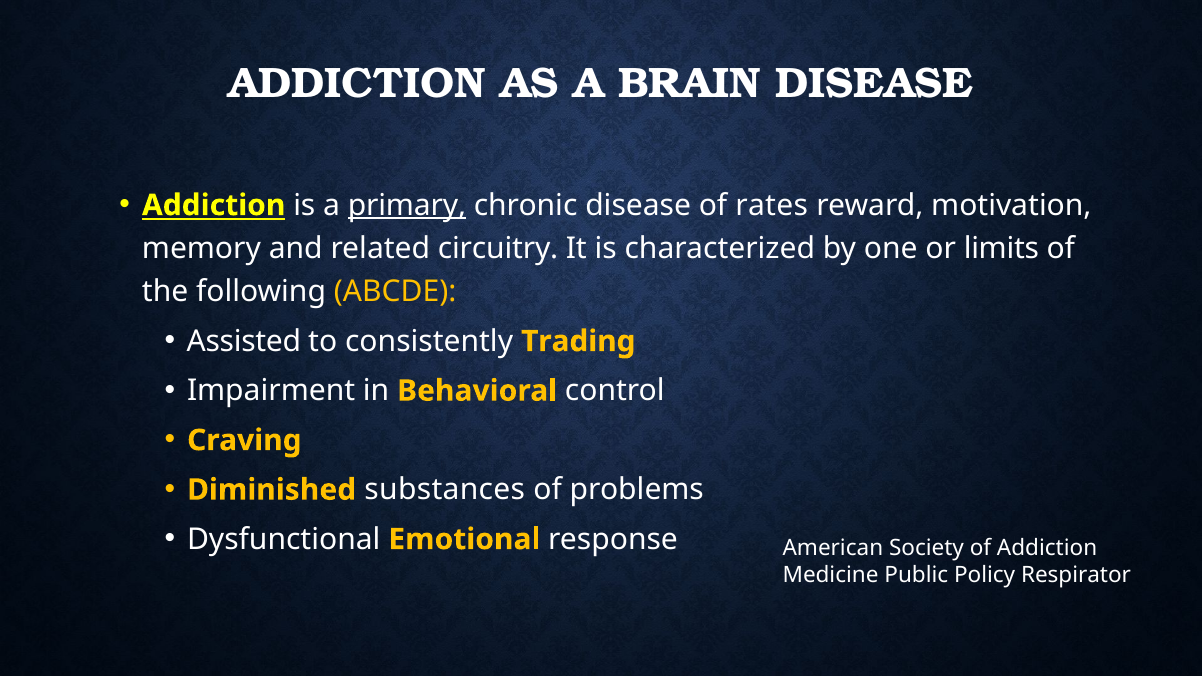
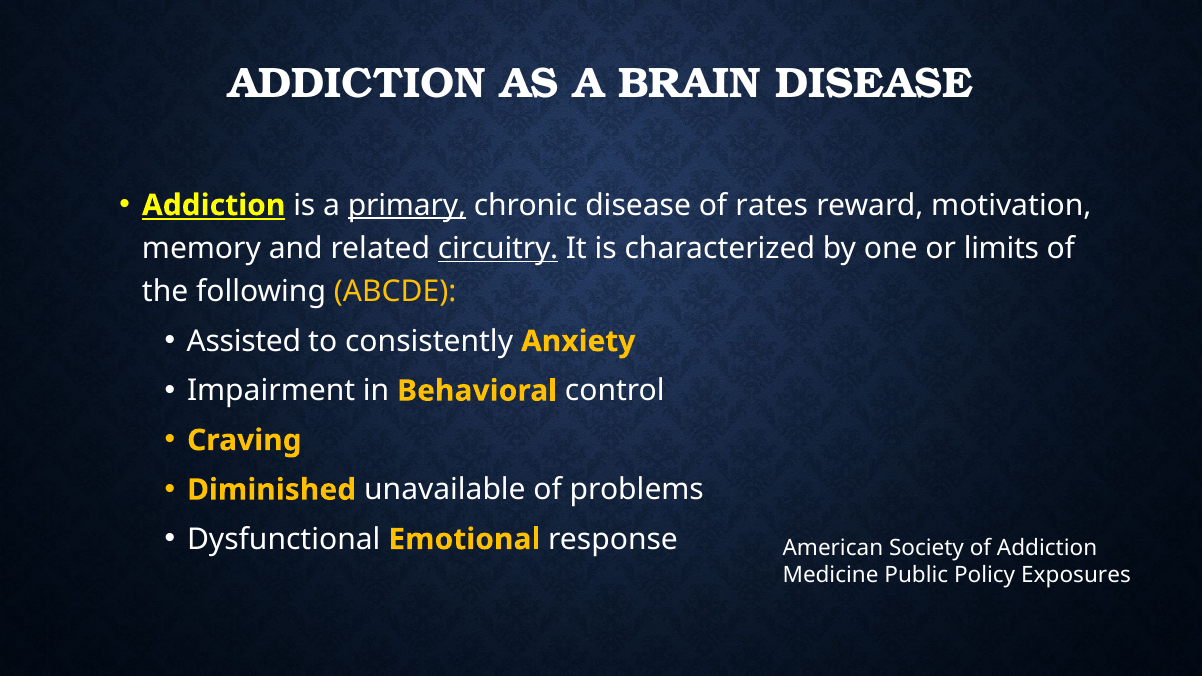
circuitry underline: none -> present
Trading: Trading -> Anxiety
substances: substances -> unavailable
Respirator: Respirator -> Exposures
